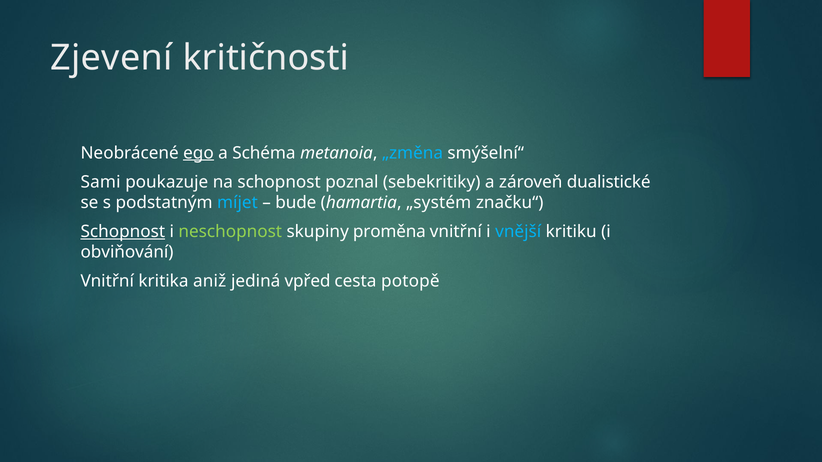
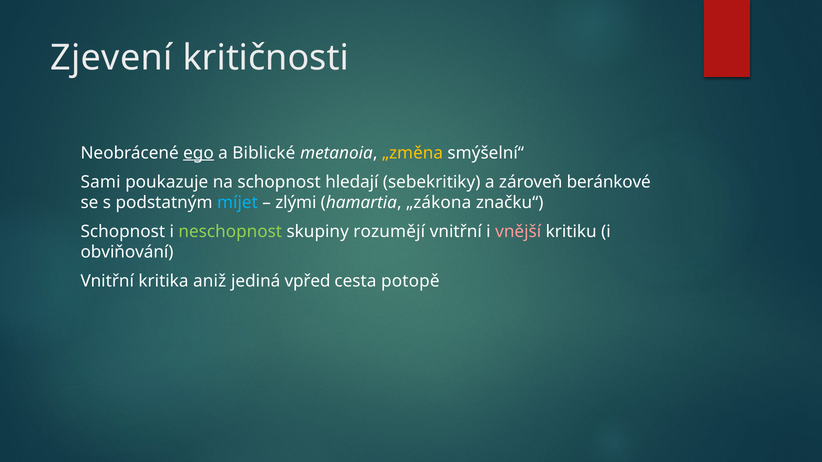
Schéma: Schéma -> Biblické
„změna colour: light blue -> yellow
poznal: poznal -> hledají
dualistické: dualistické -> beránkové
bude: bude -> zlými
„systém: „systém -> „zákona
Schopnost at (123, 232) underline: present -> none
proměna: proměna -> rozumějí
vnější colour: light blue -> pink
